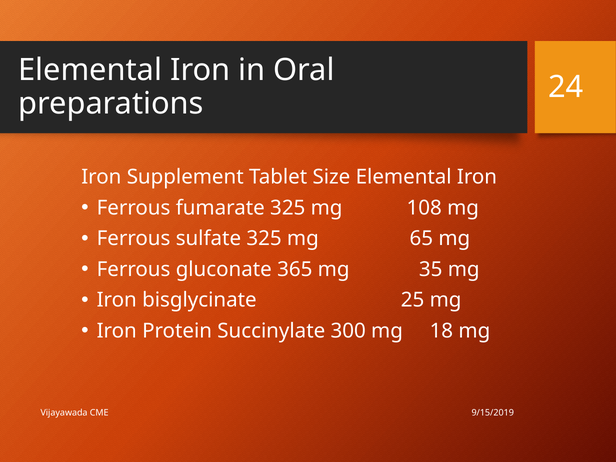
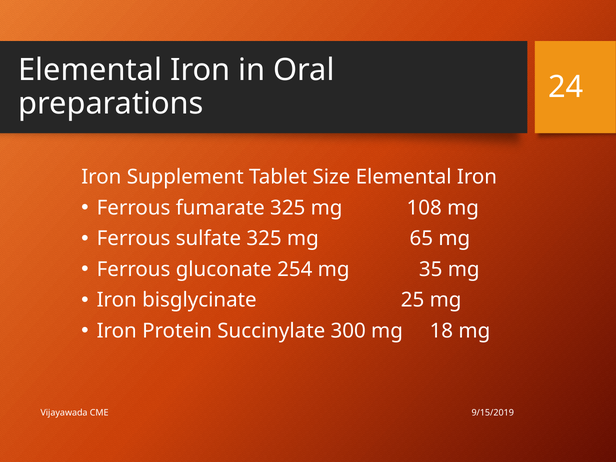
365: 365 -> 254
